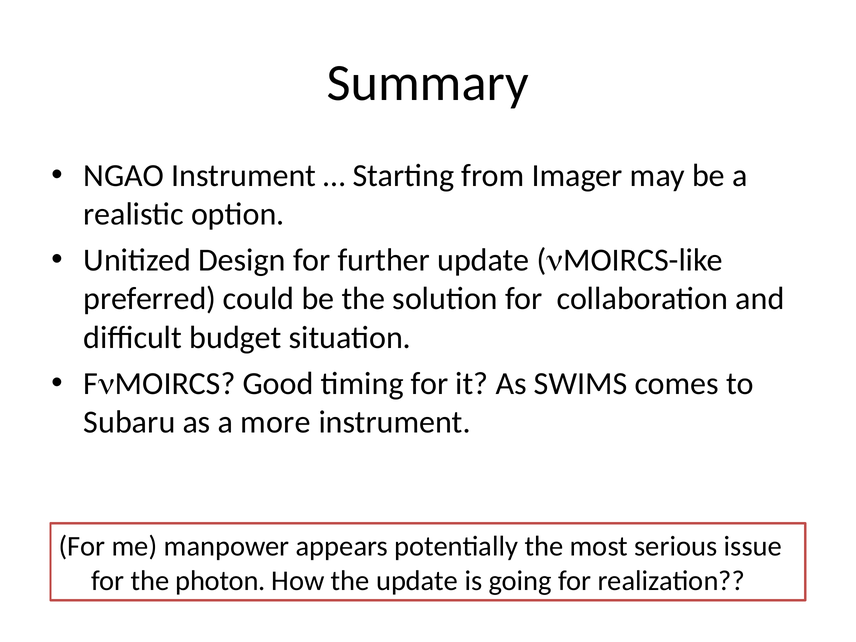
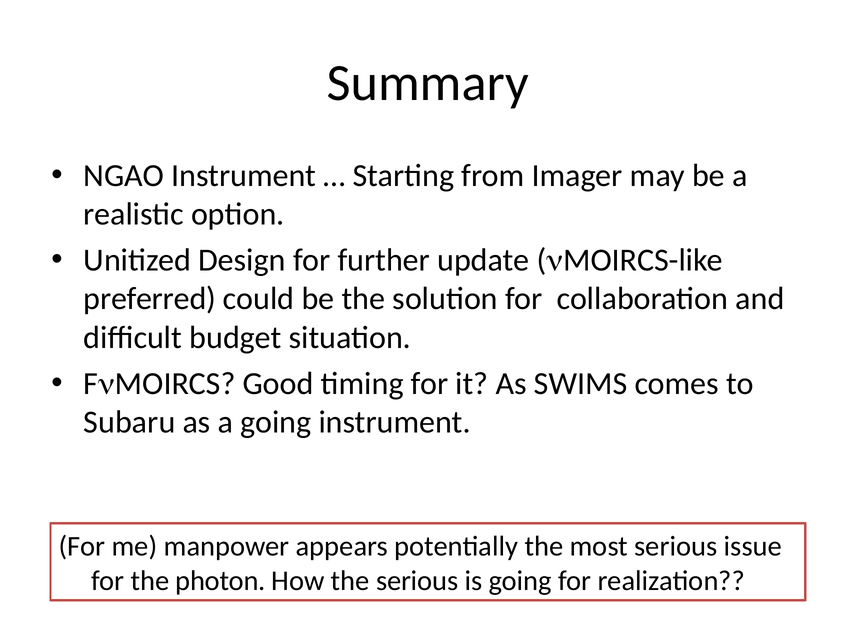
a more: more -> going
the update: update -> serious
